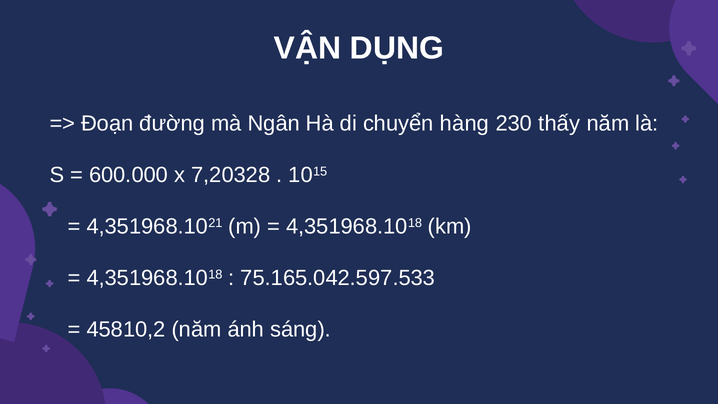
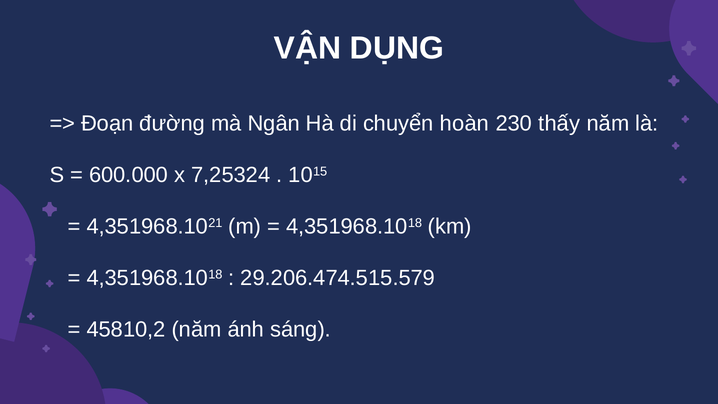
hàng: hàng -> hoàn
7,20328: 7,20328 -> 7,25324
75.165.042.597.533: 75.165.042.597.533 -> 29.206.474.515.579
